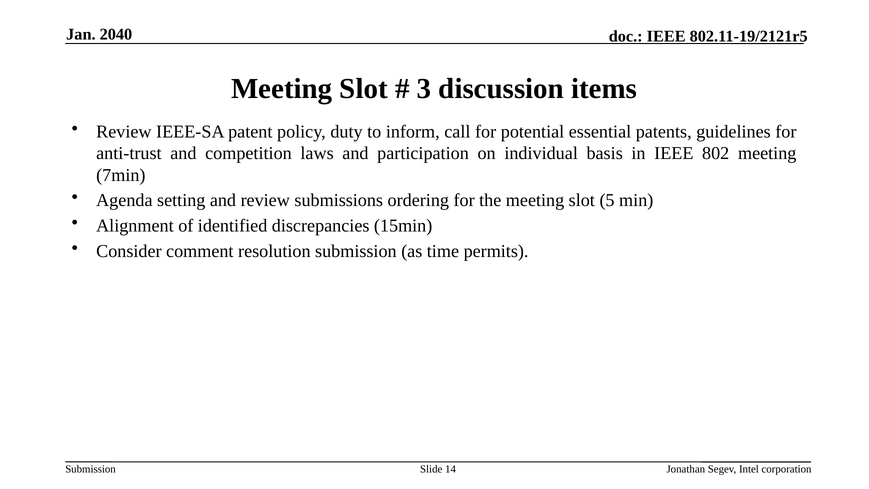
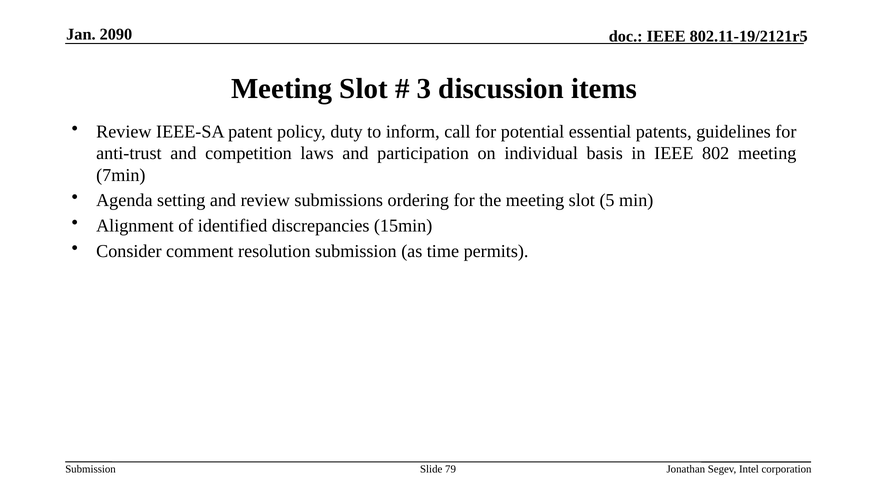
2040: 2040 -> 2090
14: 14 -> 79
